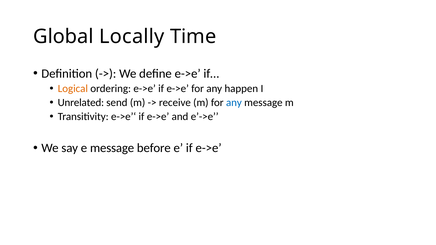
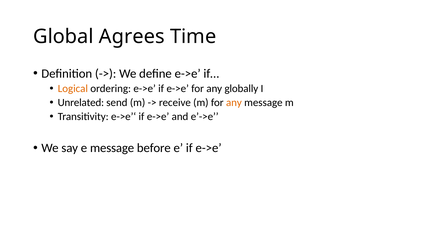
Locally: Locally -> Agrees
happen: happen -> globally
any at (234, 103) colour: blue -> orange
